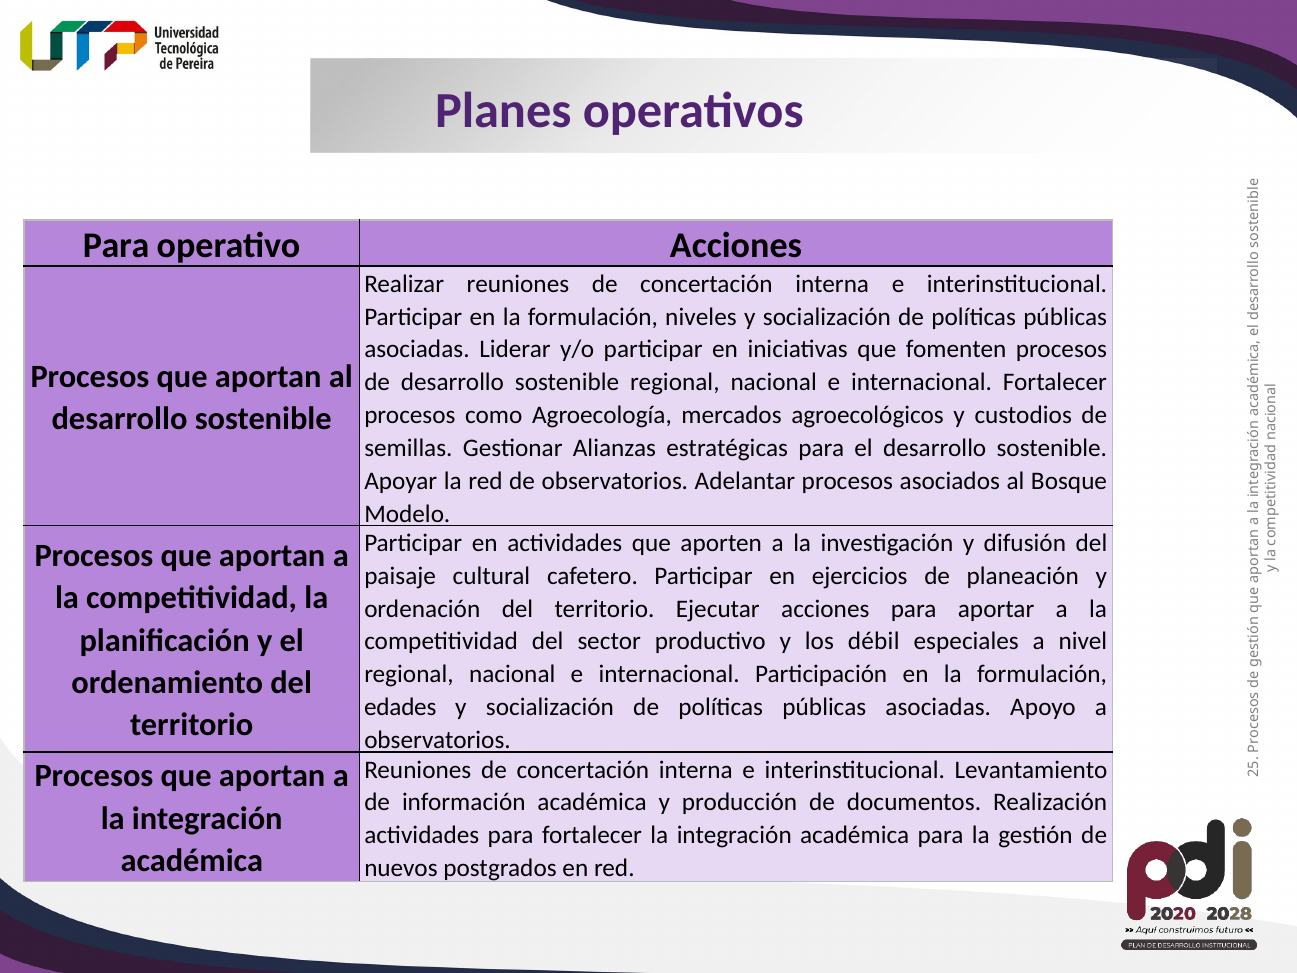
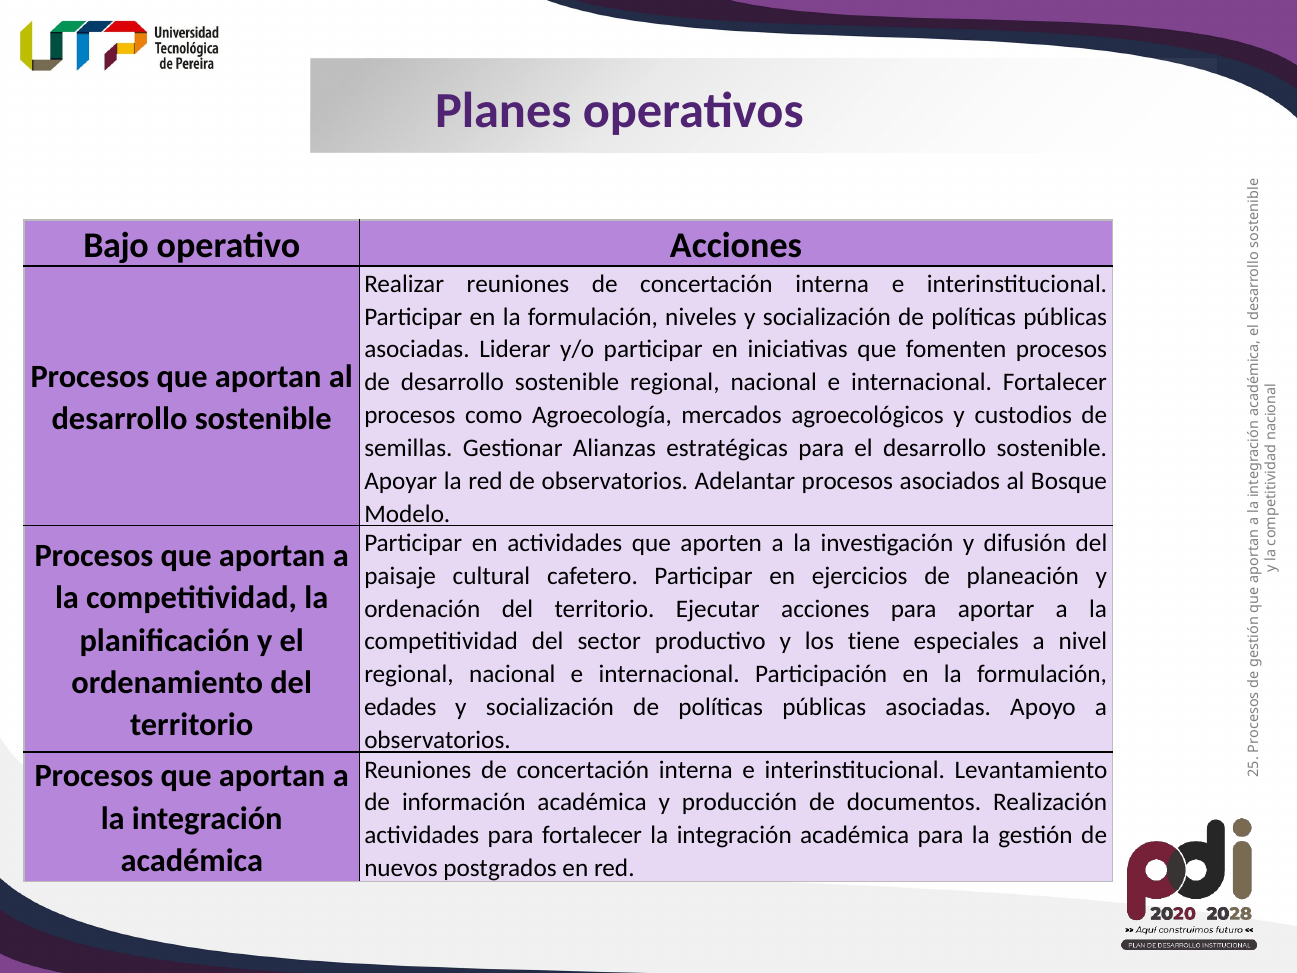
Para at (116, 245): Para -> Bajo
débil: débil -> tiene
